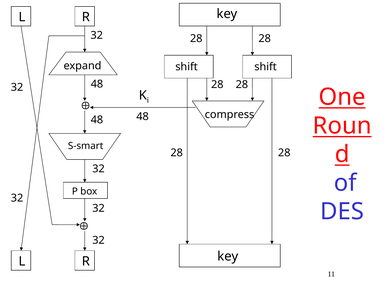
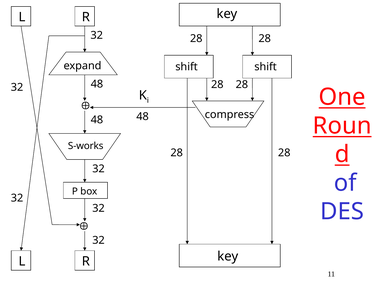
S-smart: S-smart -> S-works
